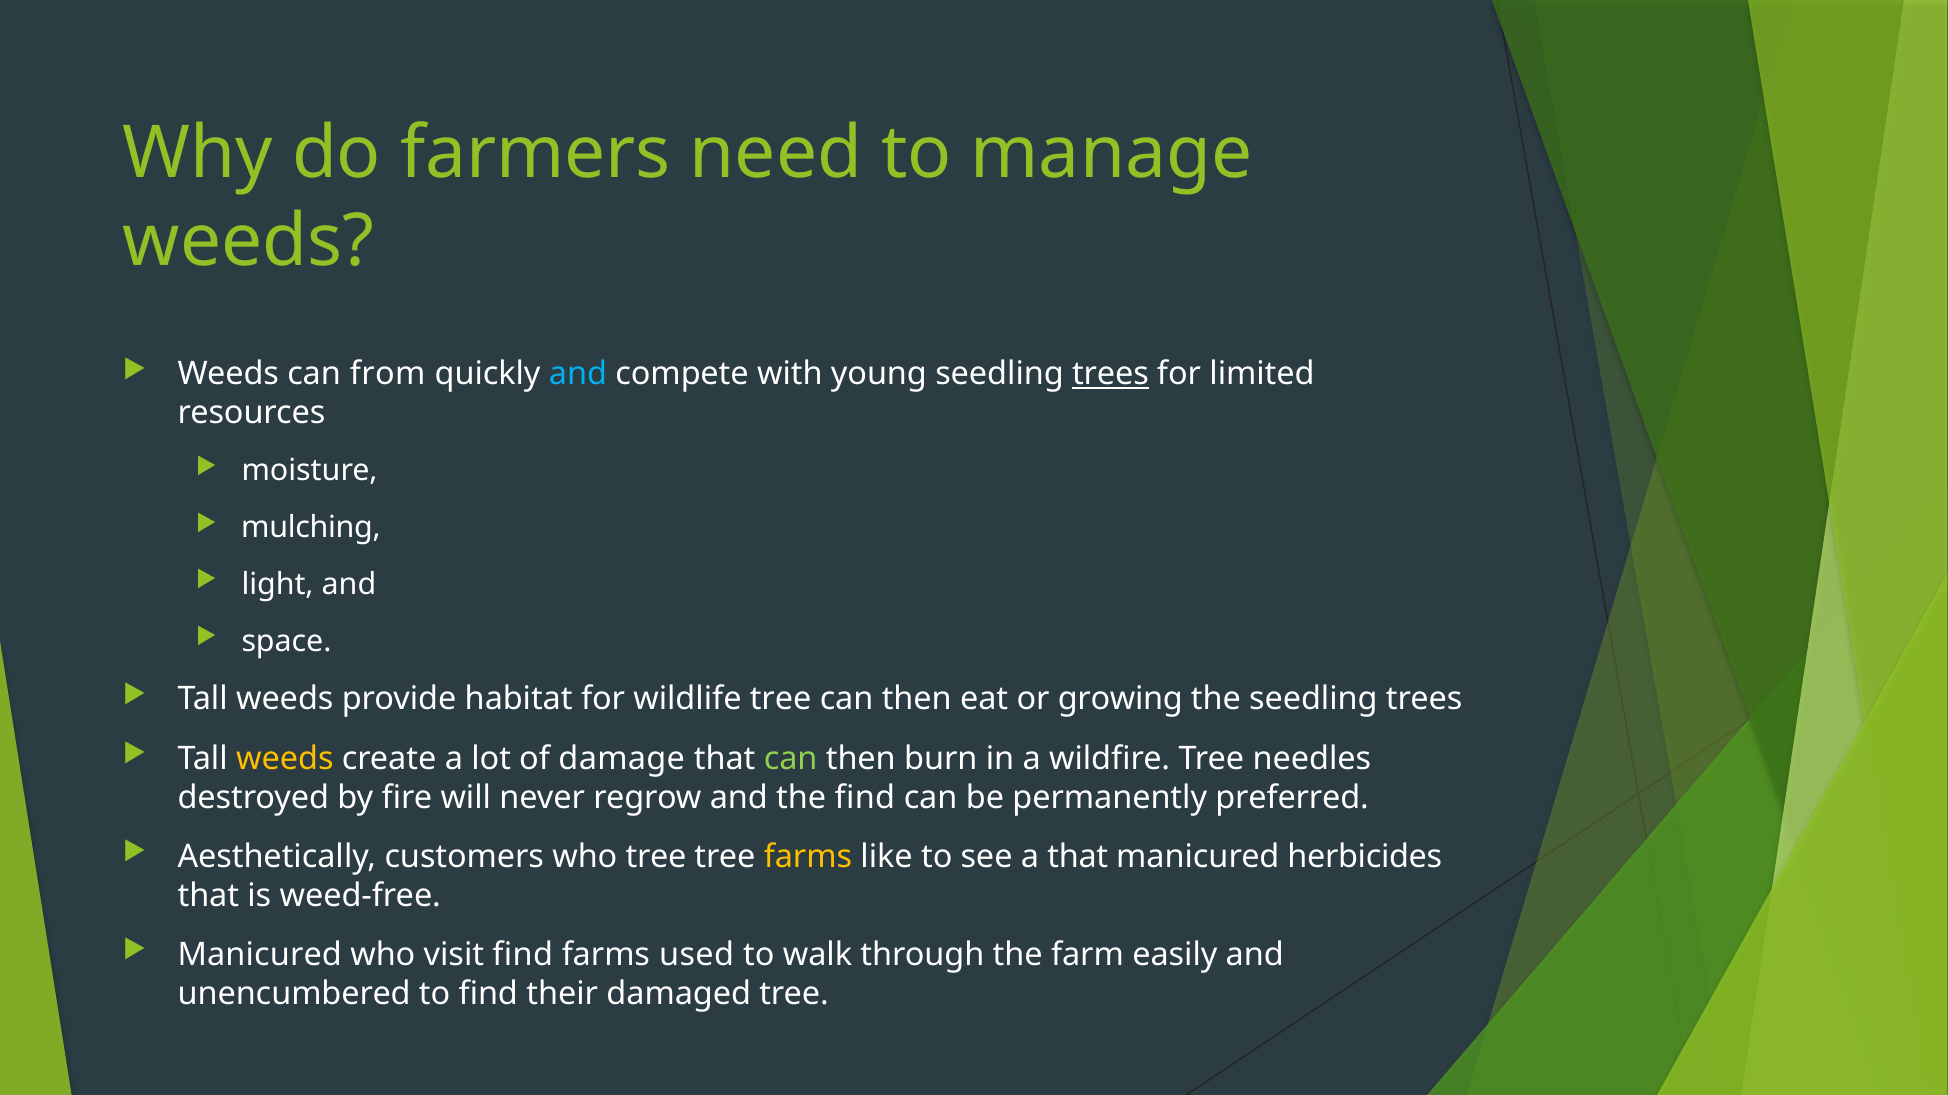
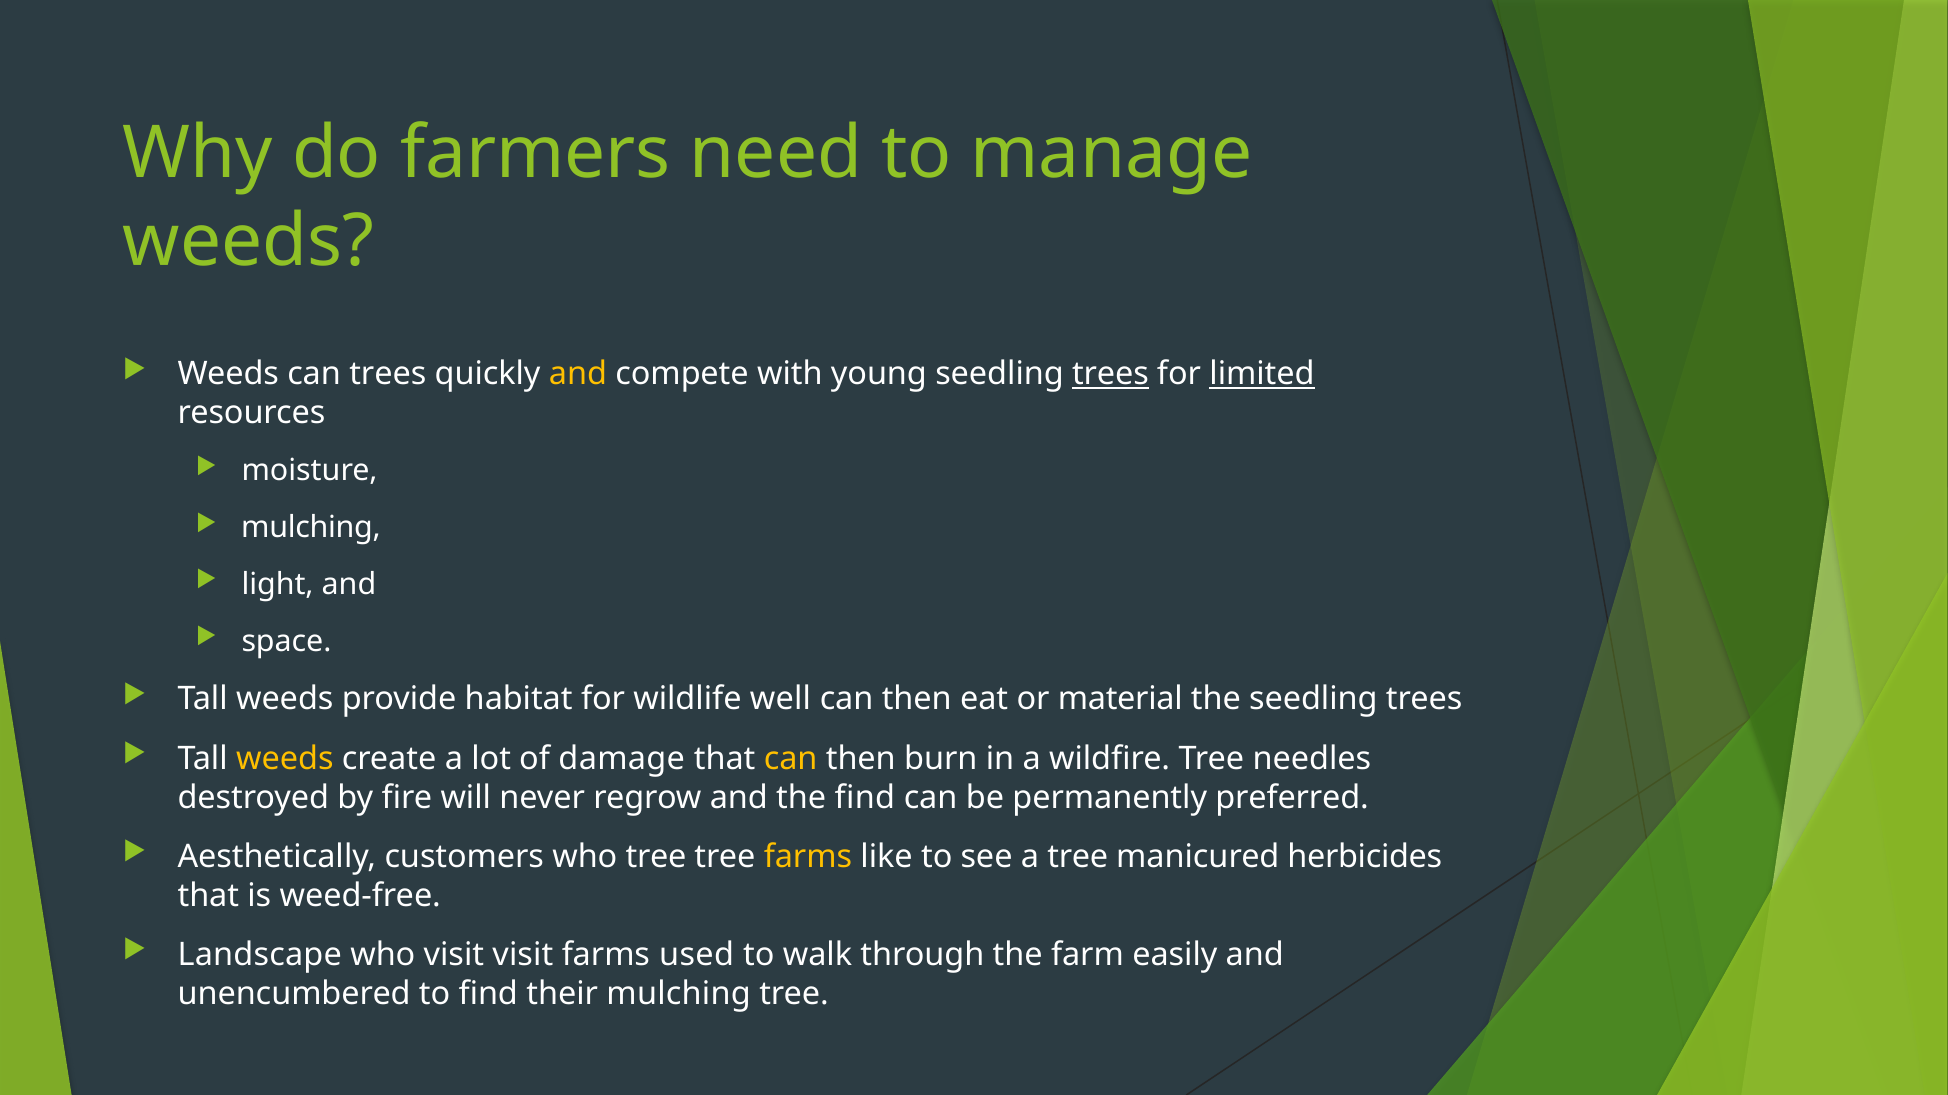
can from: from -> trees
and at (578, 374) colour: light blue -> yellow
limited underline: none -> present
wildlife tree: tree -> well
growing: growing -> material
can at (791, 759) colour: light green -> yellow
a that: that -> tree
Manicured at (260, 955): Manicured -> Landscape
visit find: find -> visit
their damaged: damaged -> mulching
